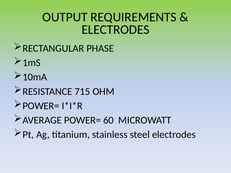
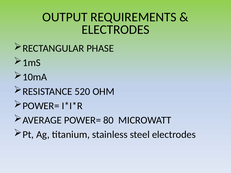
715: 715 -> 520
60: 60 -> 80
